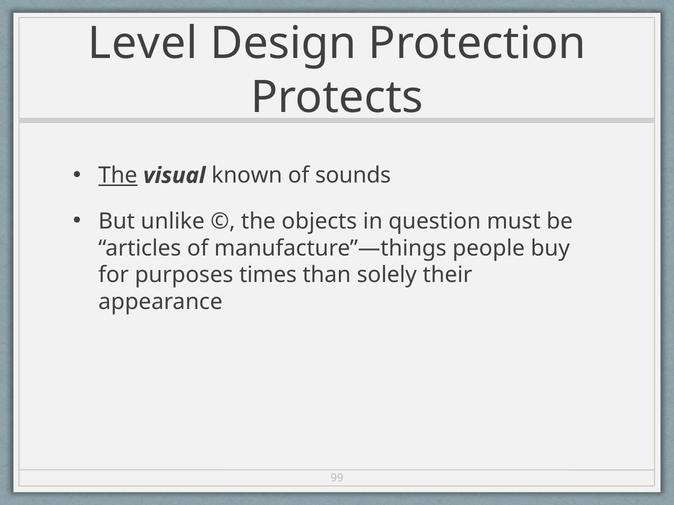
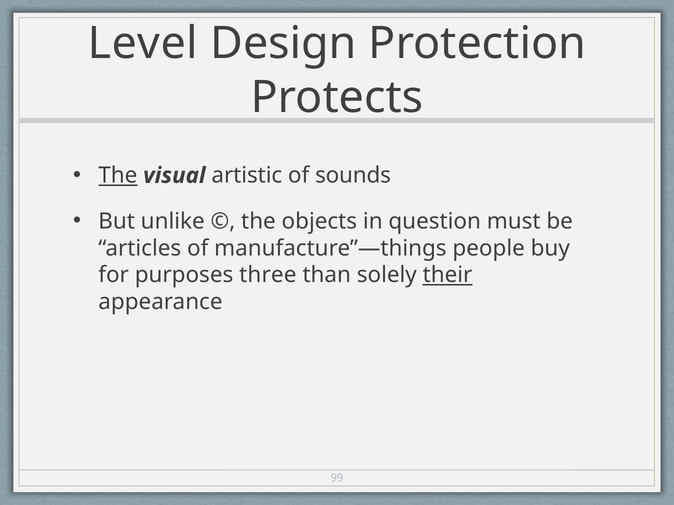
known: known -> artistic
times: times -> three
their underline: none -> present
